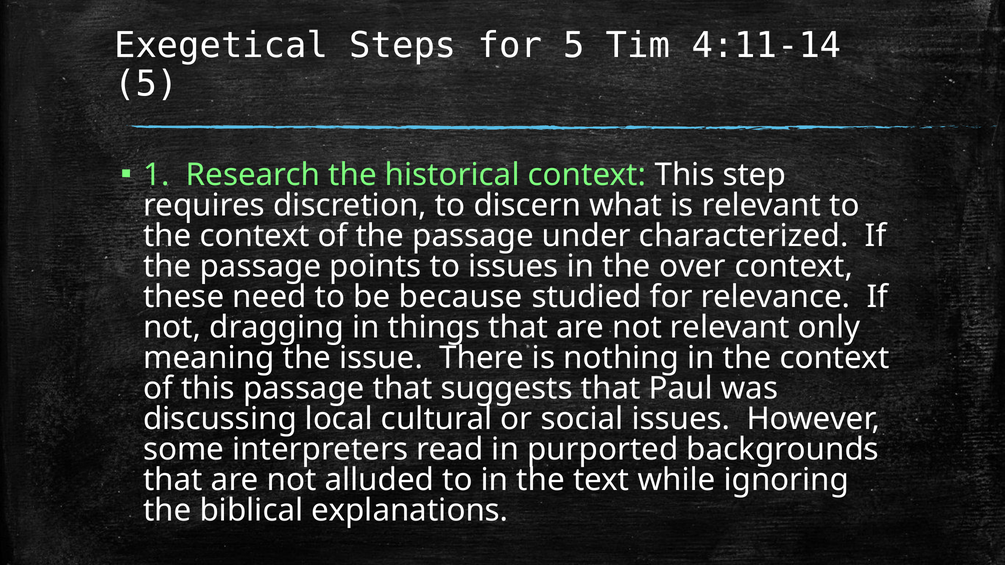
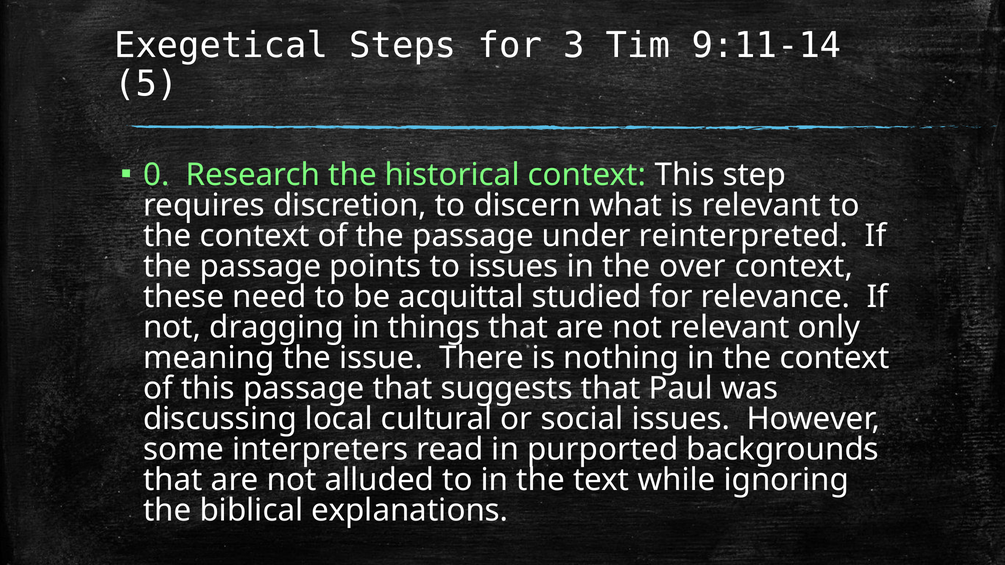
for 5: 5 -> 3
4:11-14: 4:11-14 -> 9:11-14
1: 1 -> 0
characterized: characterized -> reinterpreted
because: because -> acquittal
